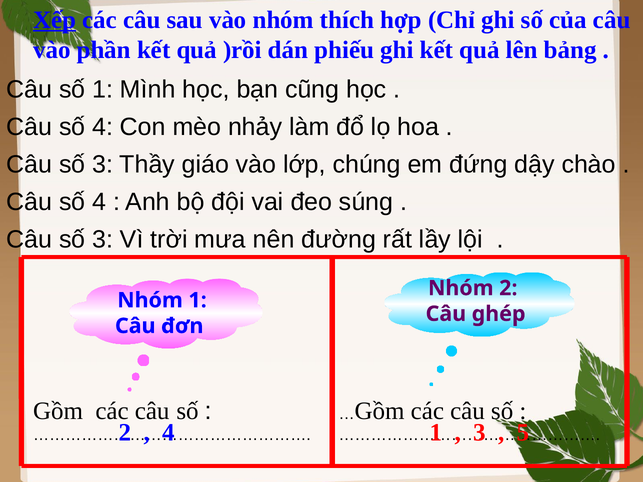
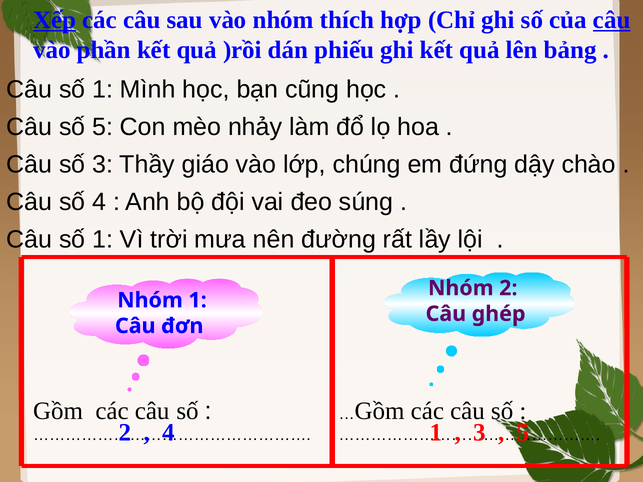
câu at (612, 20) underline: none -> present
4 at (103, 127): 4 -> 5
3 at (103, 240): 3 -> 1
